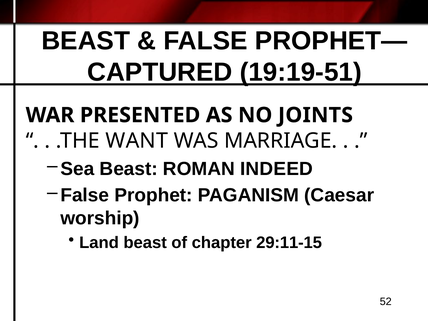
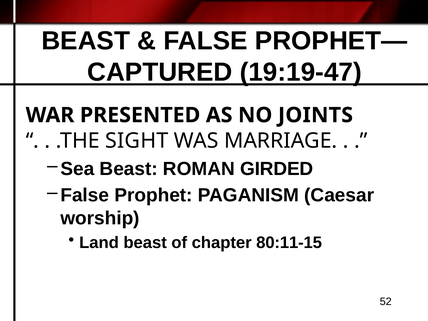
19:19-51: 19:19-51 -> 19:19-47
WANT: WANT -> SIGHT
INDEED: INDEED -> GIRDED
29:11-15: 29:11-15 -> 80:11-15
